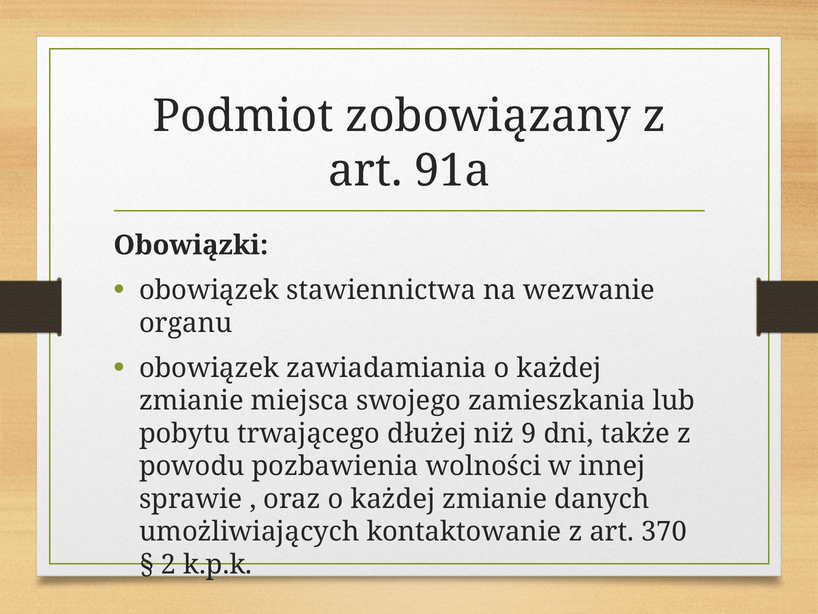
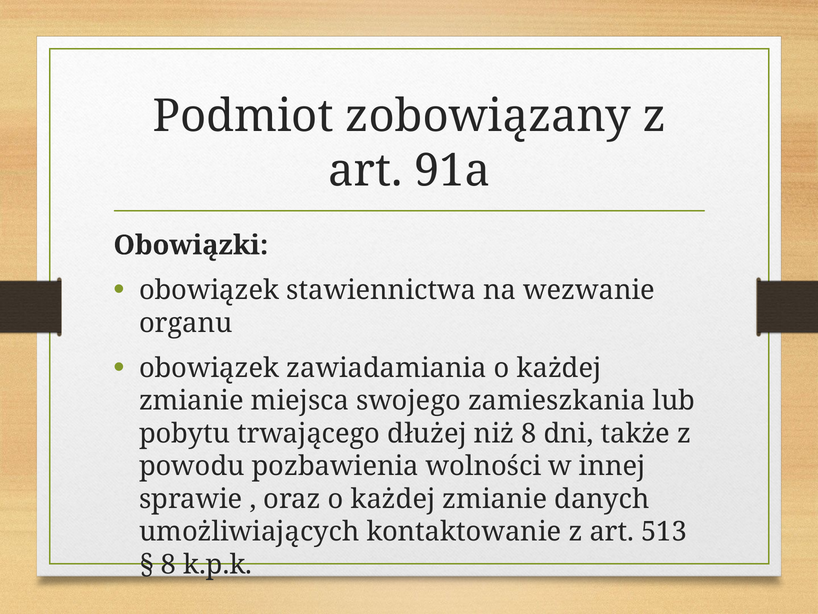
niż 9: 9 -> 8
370: 370 -> 513
2 at (168, 564): 2 -> 8
